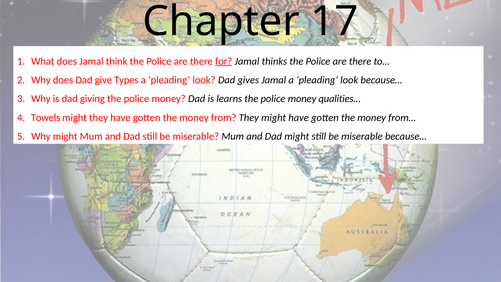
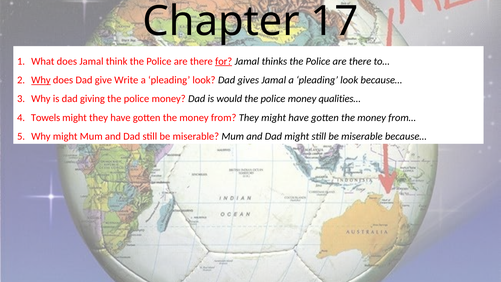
Why at (41, 80) underline: none -> present
Types: Types -> Write
learns: learns -> would
